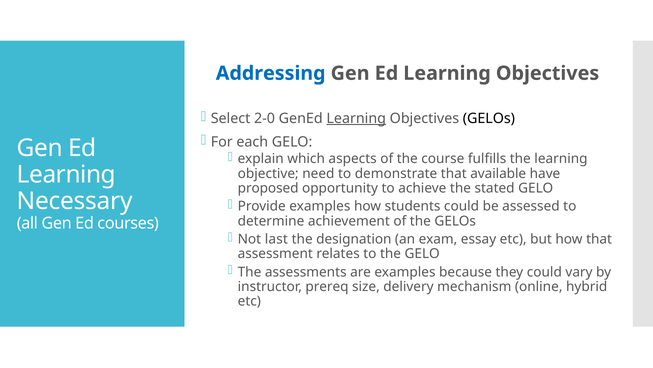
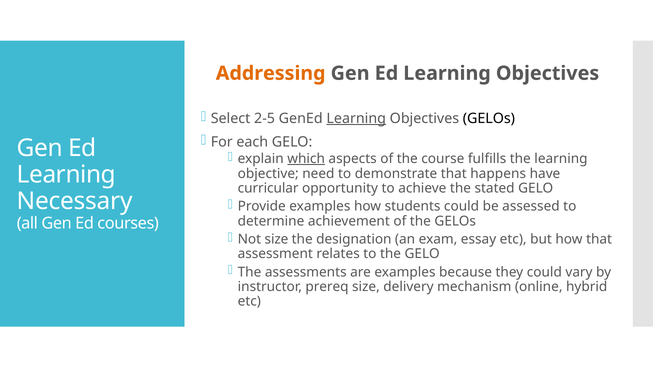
Addressing colour: blue -> orange
2-0: 2-0 -> 2-5
which underline: none -> present
available: available -> happens
proposed: proposed -> curricular
Not last: last -> size
